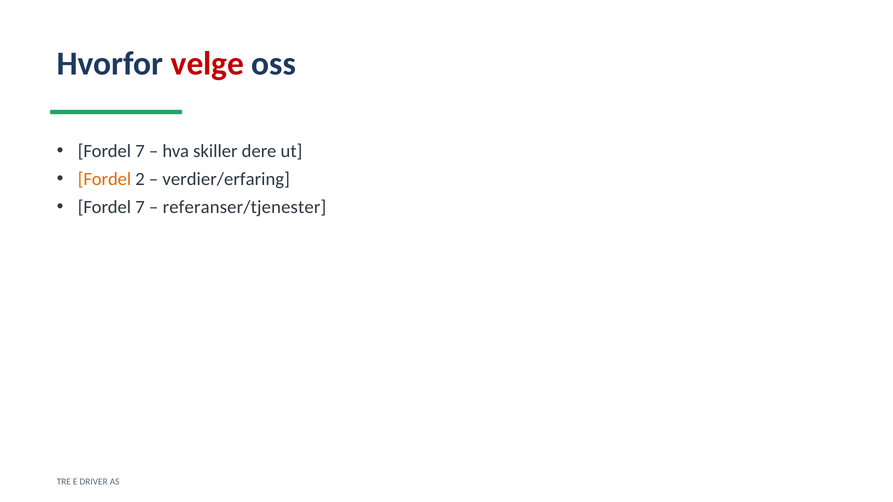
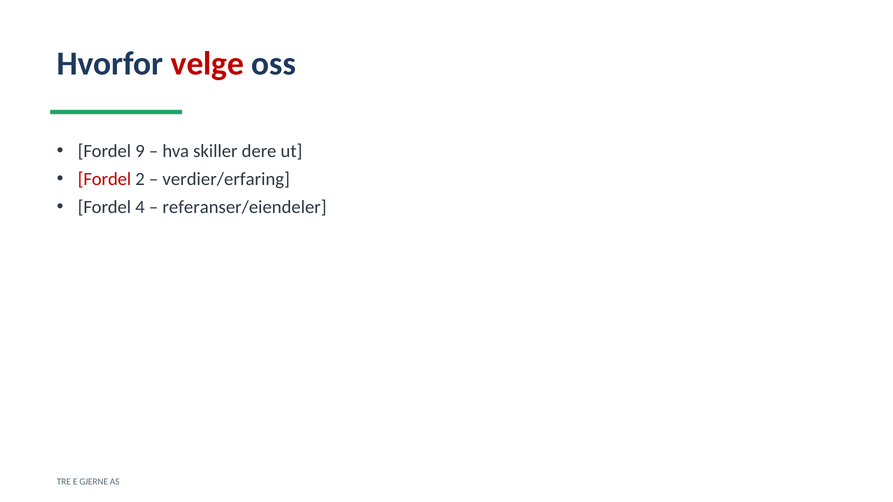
7 at (140, 151): 7 -> 9
Fordel at (104, 179) colour: orange -> red
7 at (140, 207): 7 -> 4
referanser/tjenester: referanser/tjenester -> referanser/eiendeler
DRIVER: DRIVER -> GJERNE
